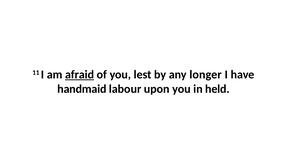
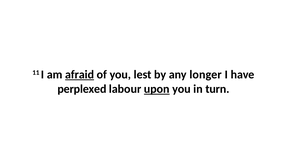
handmaid: handmaid -> perplexed
upon underline: none -> present
held: held -> turn
